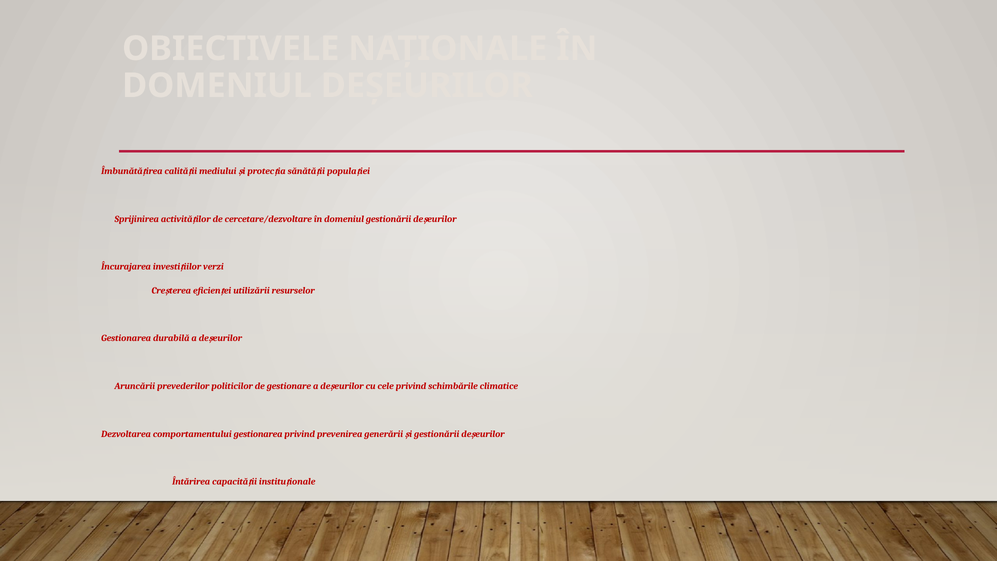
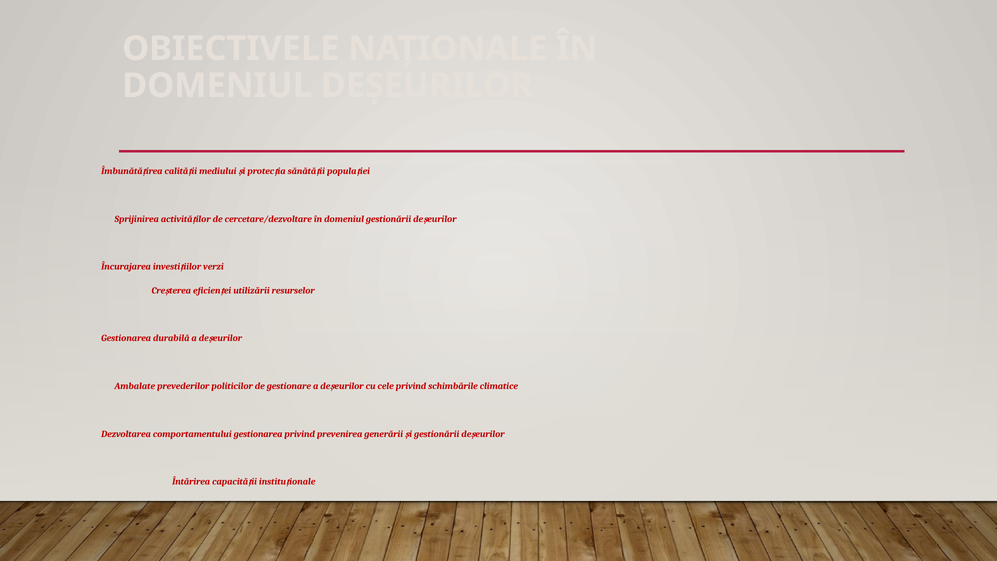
Aruncării: Aruncării -> Ambalate
